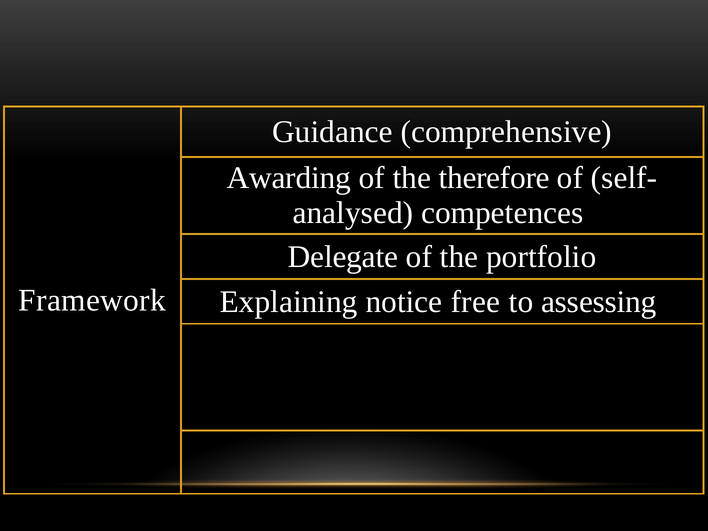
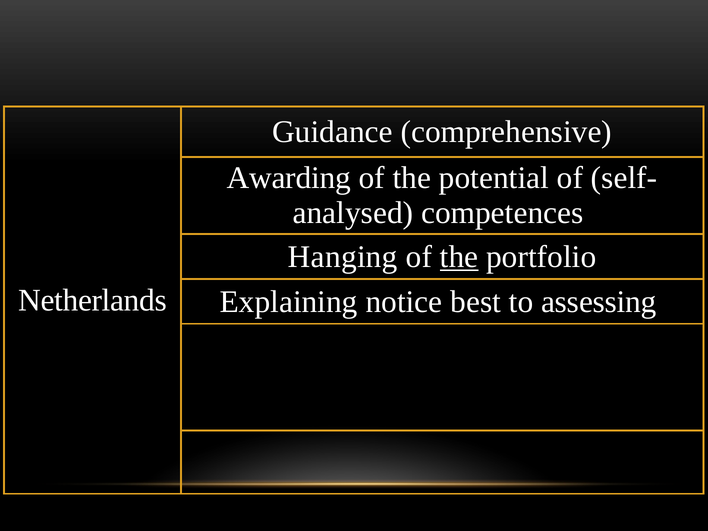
therefore: therefore -> potential
Delegate: Delegate -> Hanging
the at (459, 257) underline: none -> present
Framework: Framework -> Netherlands
free: free -> best
